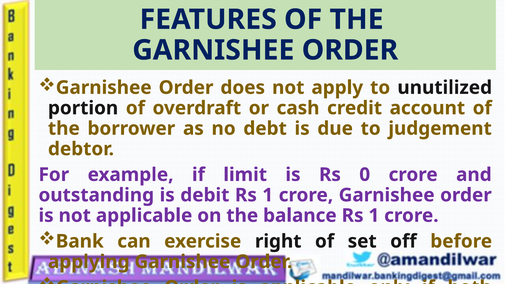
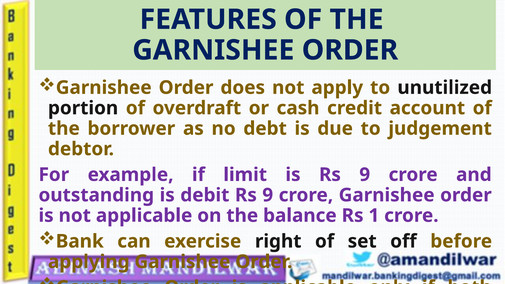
is Rs 0: 0 -> 9
debit Rs 1: 1 -> 9
